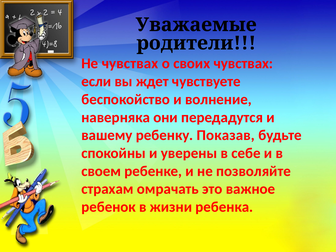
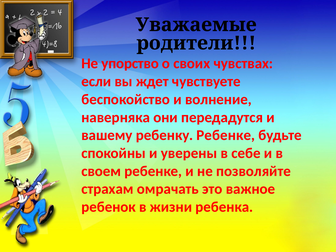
Не чувствах: чувствах -> упорство
ребенку Показав: Показав -> Ребенке
